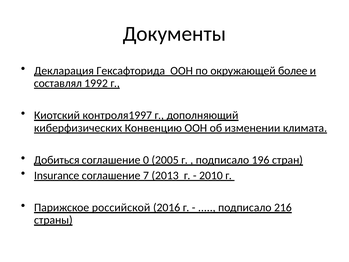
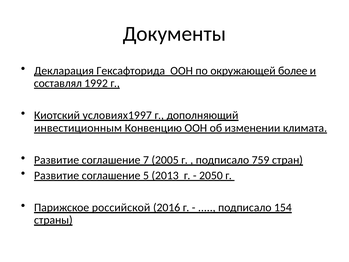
контроля1997: контроля1997 -> условиях1997
киберфизических: киберфизических -> инвестиционным
Добиться at (57, 160): Добиться -> Развитие
0: 0 -> 7
196: 196 -> 759
Insurance at (57, 175): Insurance -> Развитие
7: 7 -> 5
2010: 2010 -> 2050
216: 216 -> 154
